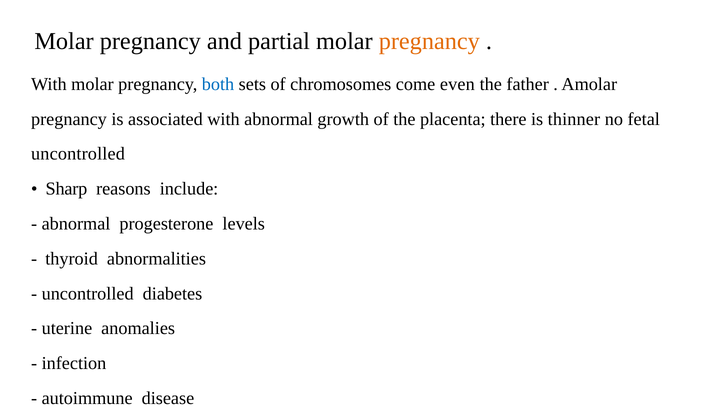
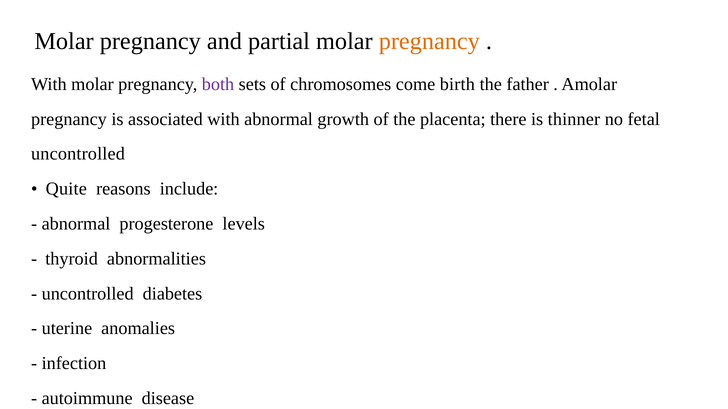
both colour: blue -> purple
even: even -> birth
Sharp: Sharp -> Quite
